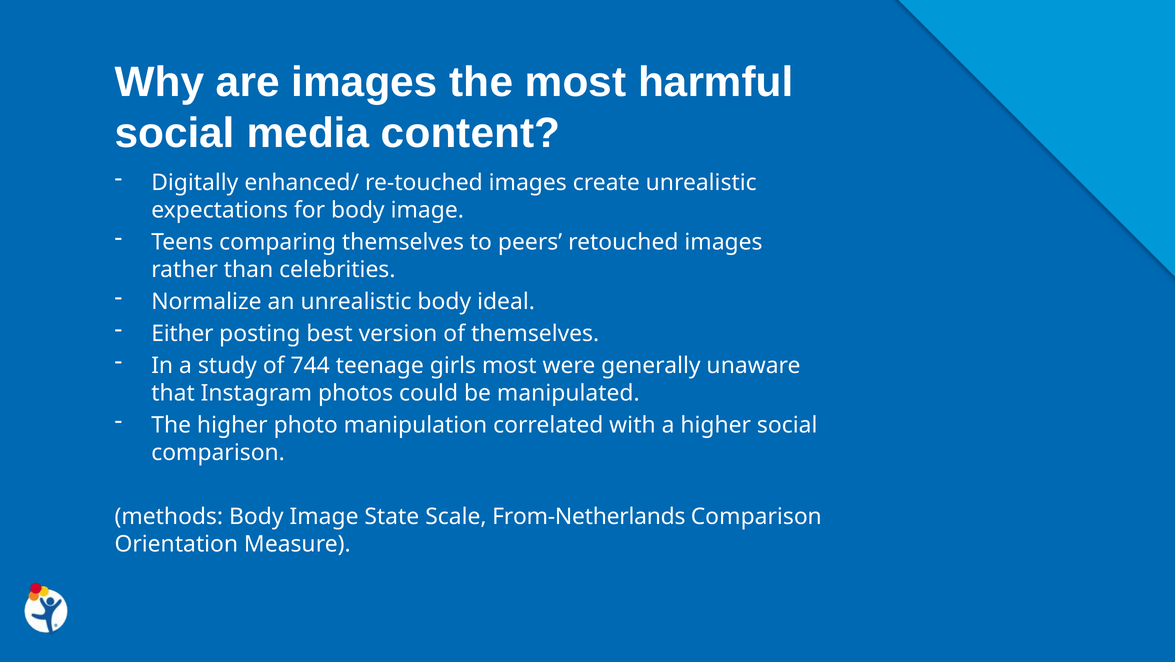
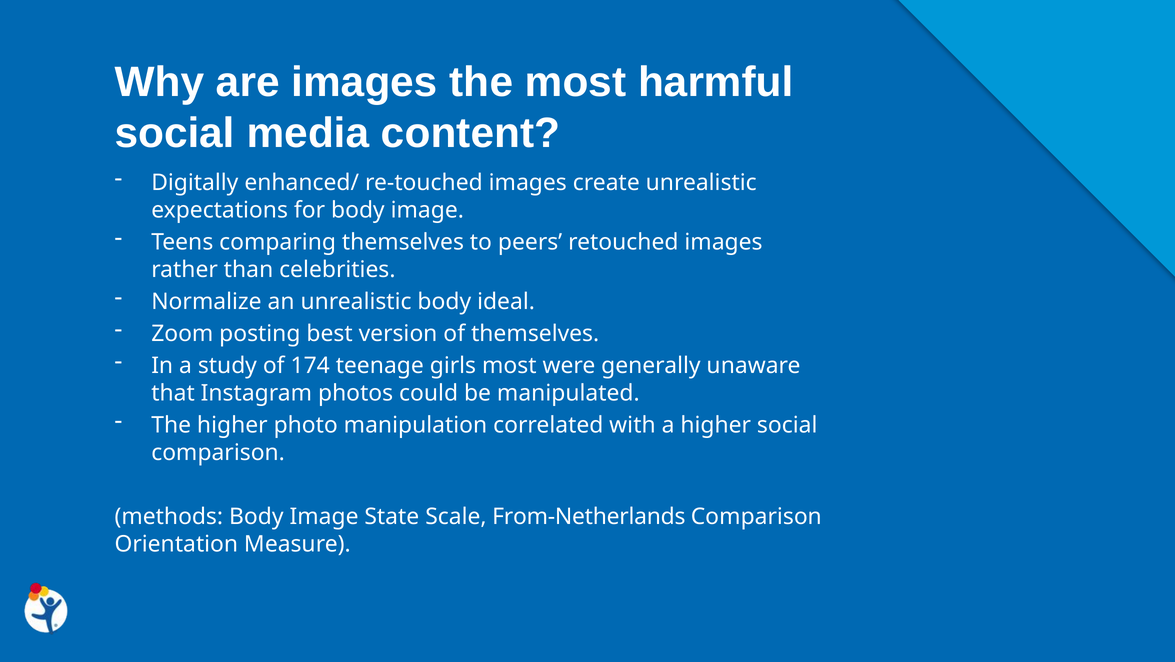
Either: Either -> Zoom
744: 744 -> 174
